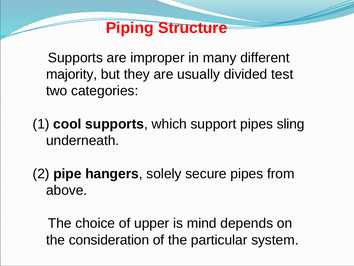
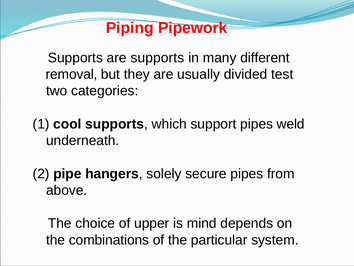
Structure: Structure -> Pipework
are improper: improper -> supports
majority: majority -> removal
sling: sling -> weld
consideration: consideration -> combinations
